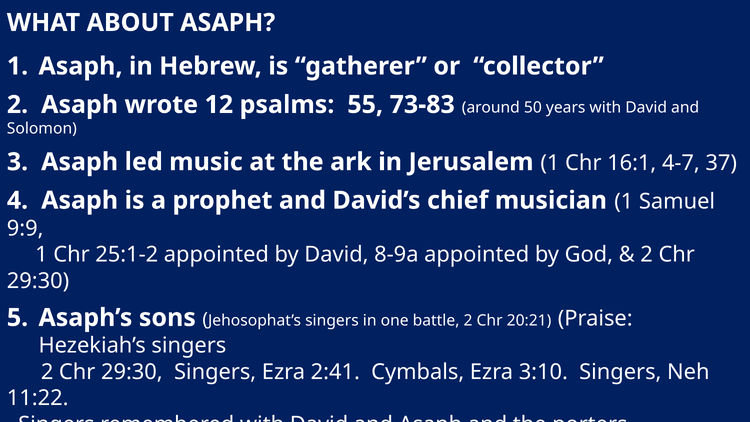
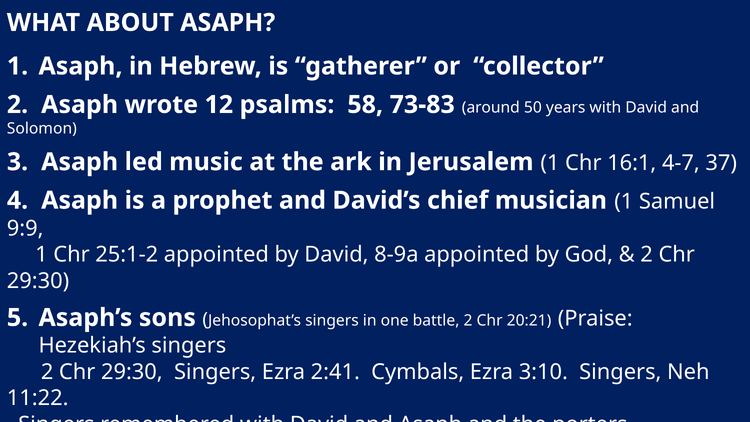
55: 55 -> 58
